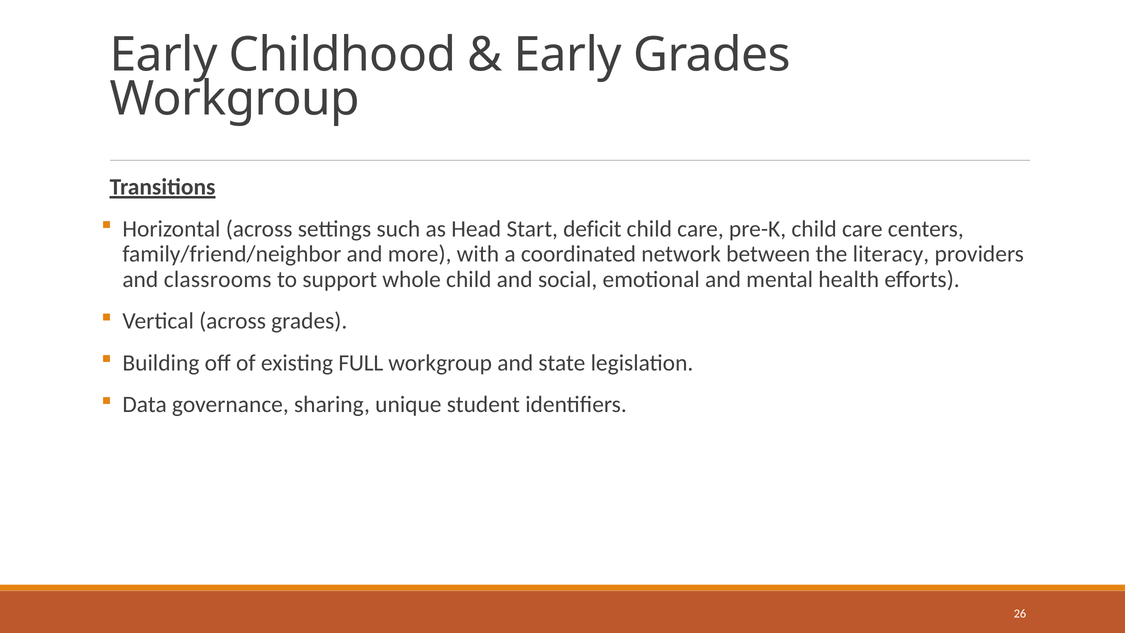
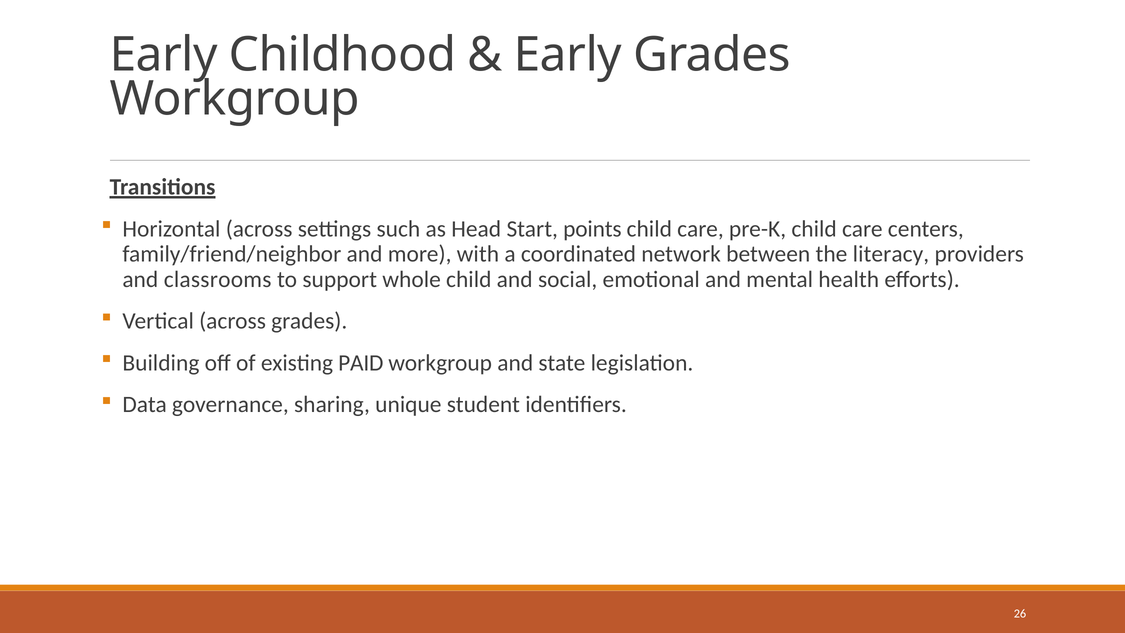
deficit: deficit -> points
FULL: FULL -> PAID
